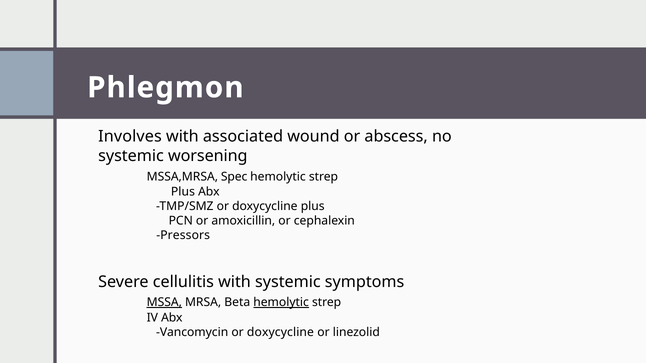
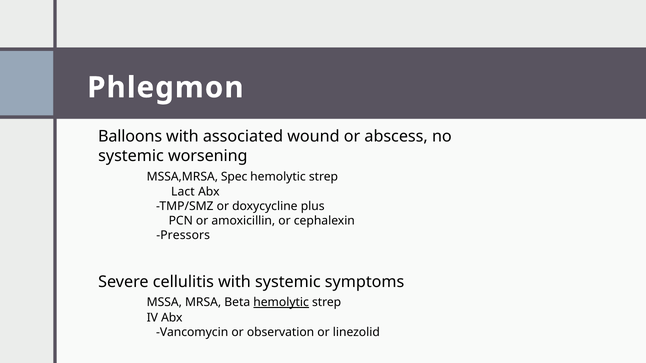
Involves: Involves -> Balloons
Plus at (183, 192): Plus -> Lact
MSSA underline: present -> none
Vancomycin or doxycycline: doxycycline -> observation
